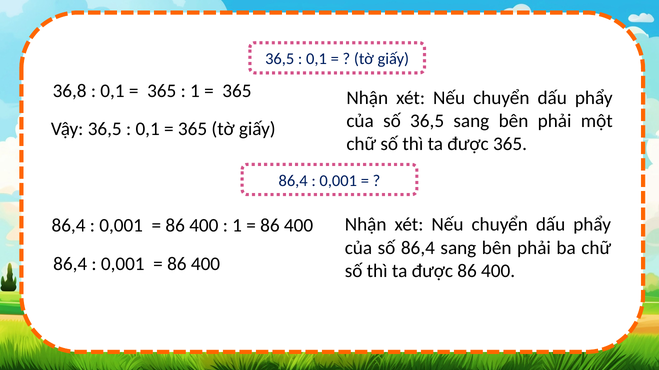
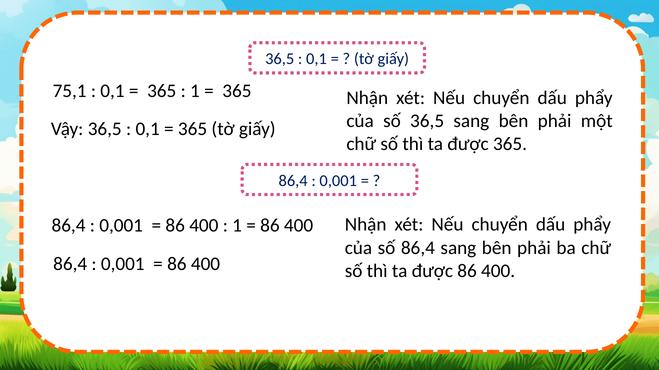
36,8: 36,8 -> 75,1
